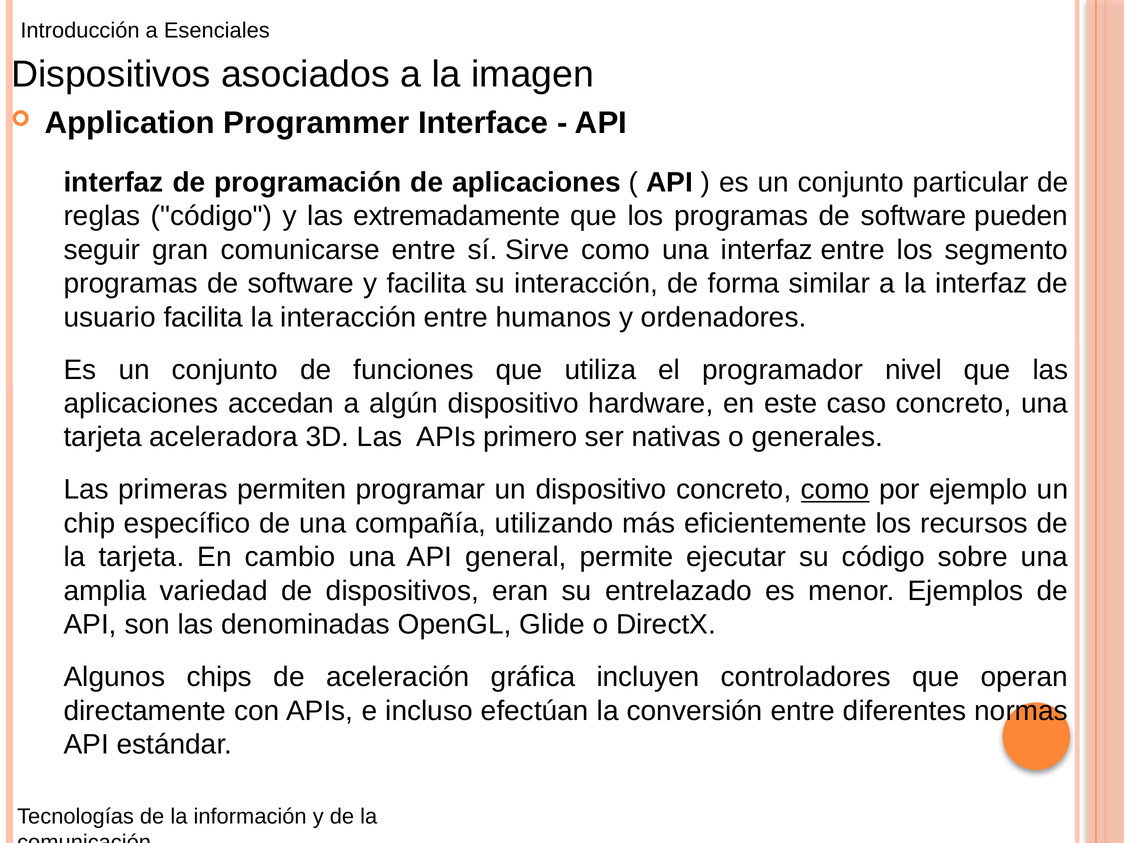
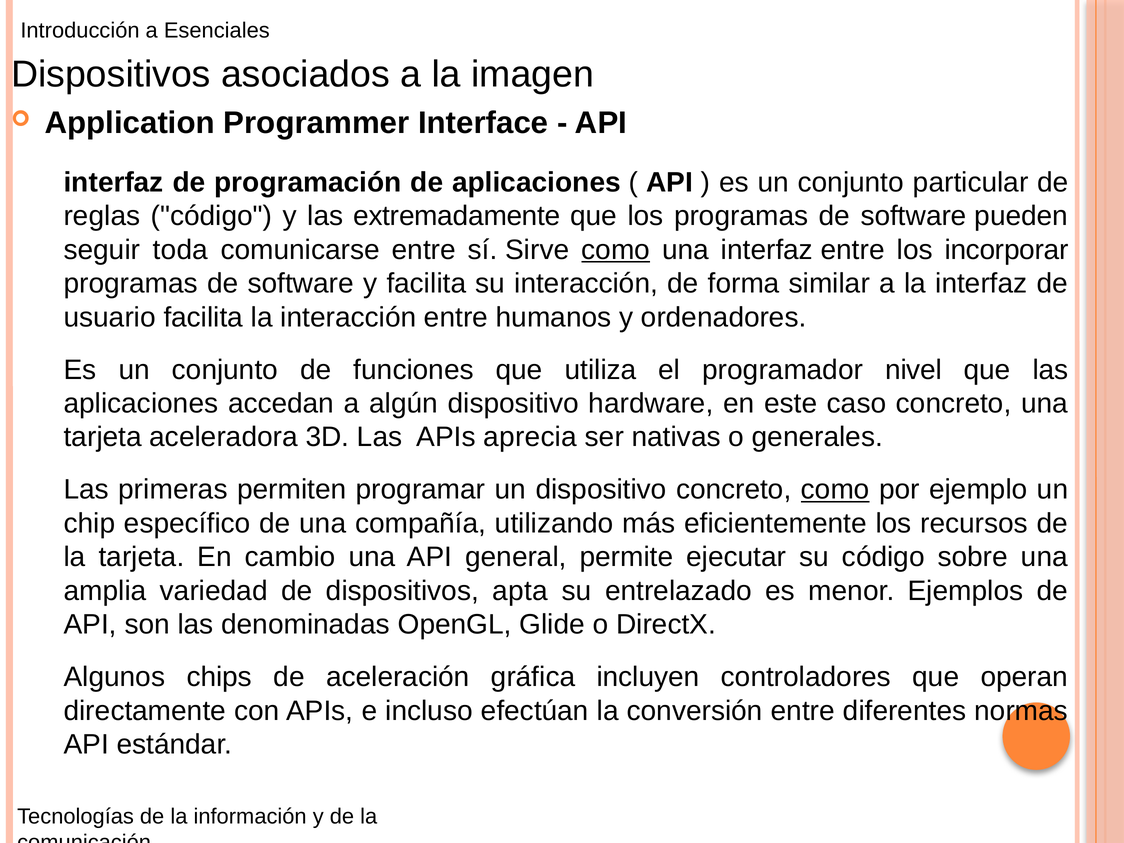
gran: gran -> toda
como at (616, 250) underline: none -> present
segmento: segmento -> incorporar
primero: primero -> aprecia
eran: eran -> apta
